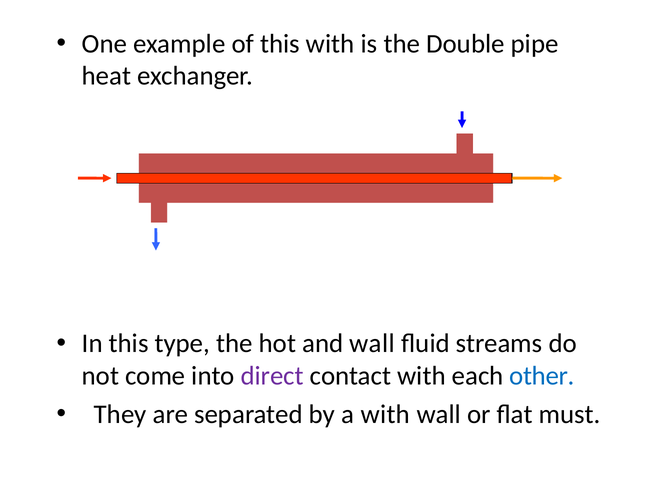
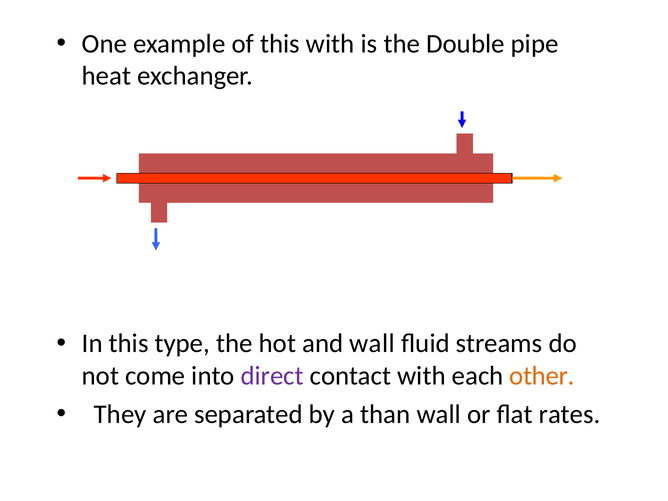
other colour: blue -> orange
a with: with -> than
must: must -> rates
